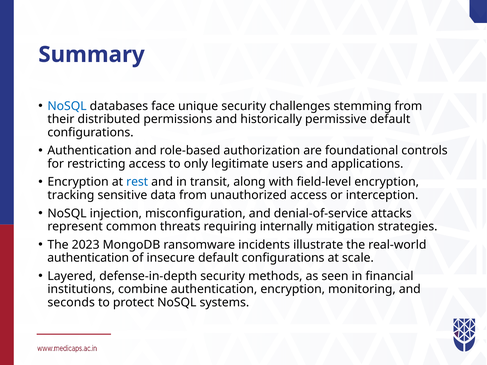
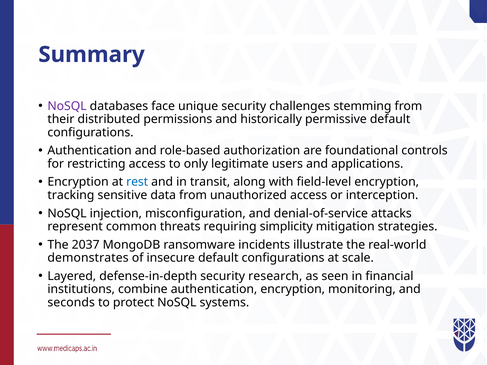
NoSQL at (67, 106) colour: blue -> purple
internally: internally -> simplicity
2023: 2023 -> 2037
authentication at (88, 258): authentication -> demonstrates
methods: methods -> research
